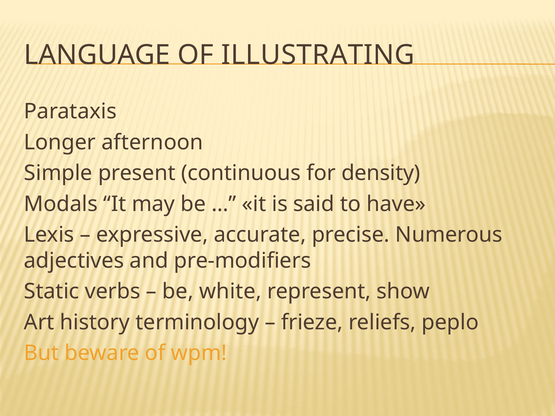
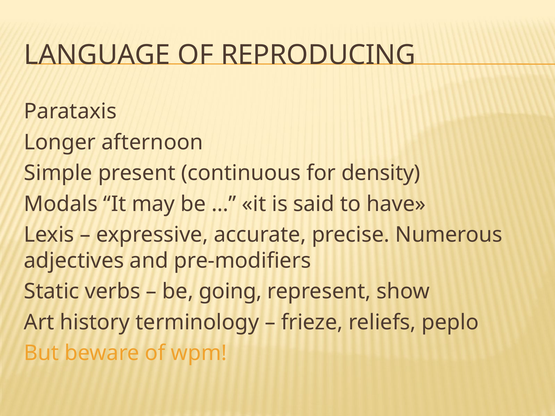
ILLUSTRATING: ILLUSTRATING -> REPRODUCING
white: white -> going
